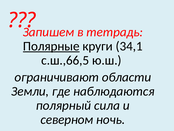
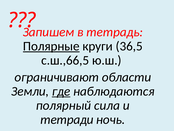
34,1: 34,1 -> 36,5
где underline: none -> present
северном: северном -> тетради
